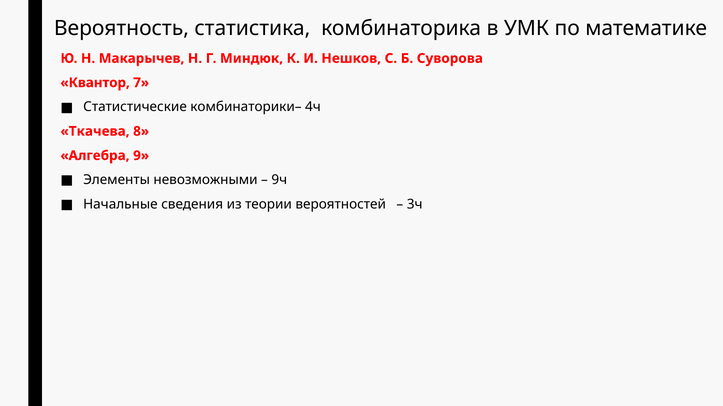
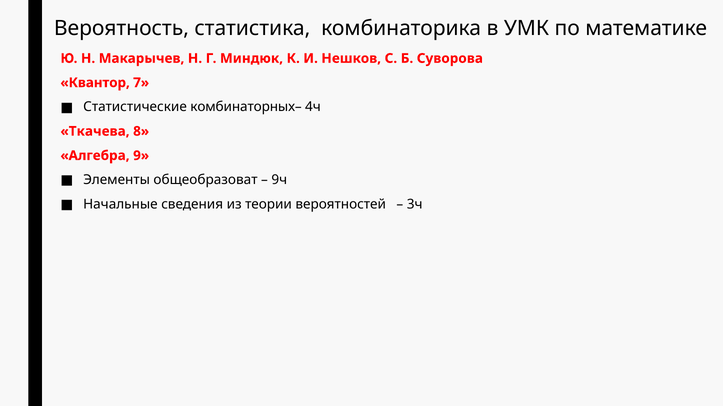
комбинаторики–: комбинаторики– -> комбинаторных–
невозможными: невозможными -> общеобразоват
